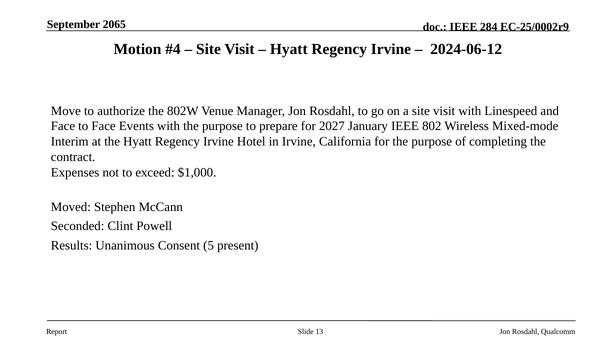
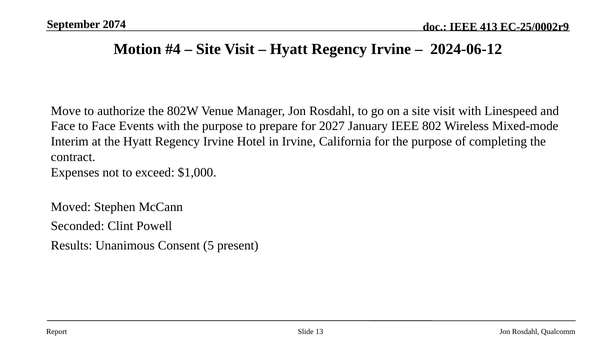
2065: 2065 -> 2074
284: 284 -> 413
